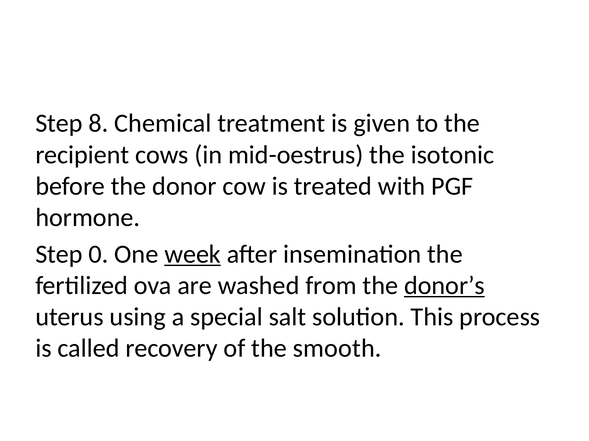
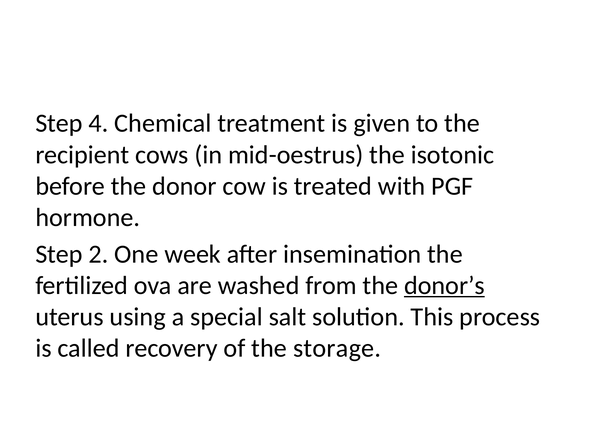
8: 8 -> 4
0: 0 -> 2
week underline: present -> none
smooth: smooth -> storage
